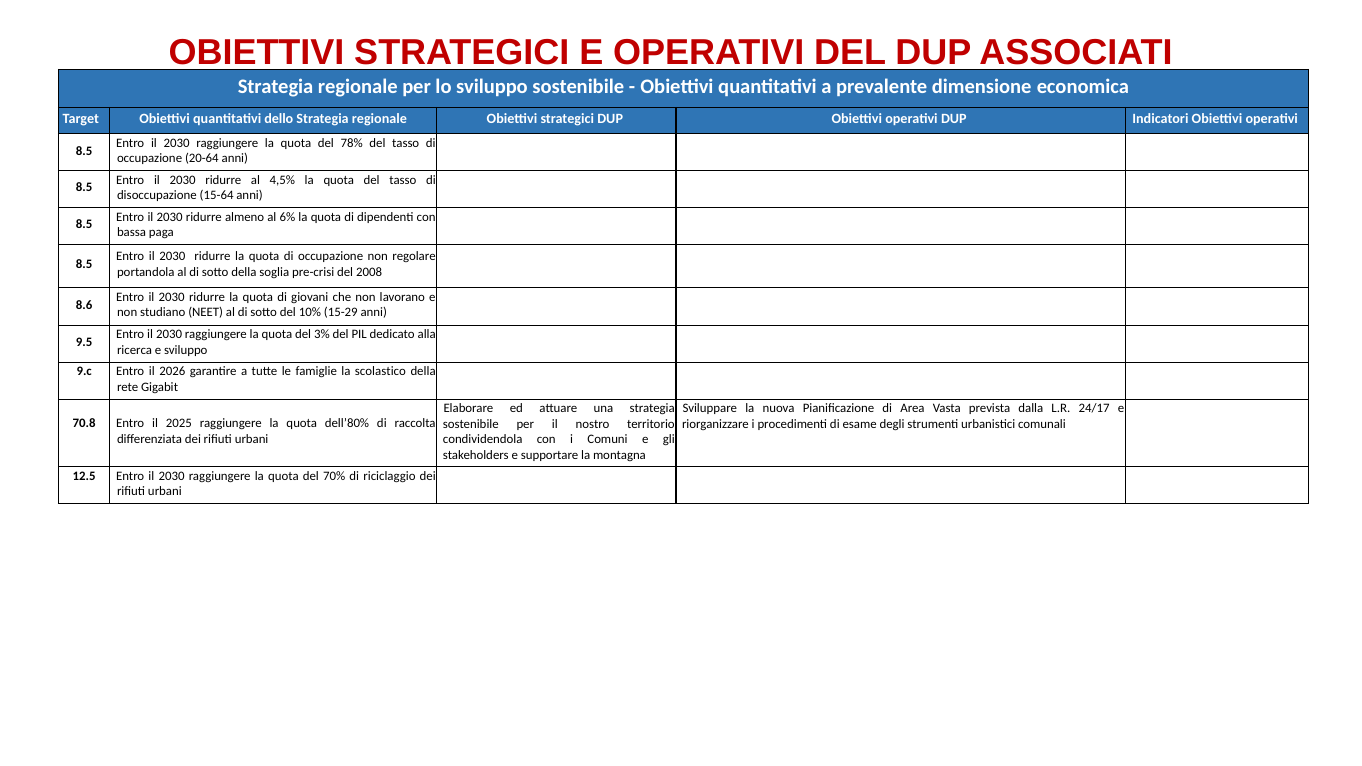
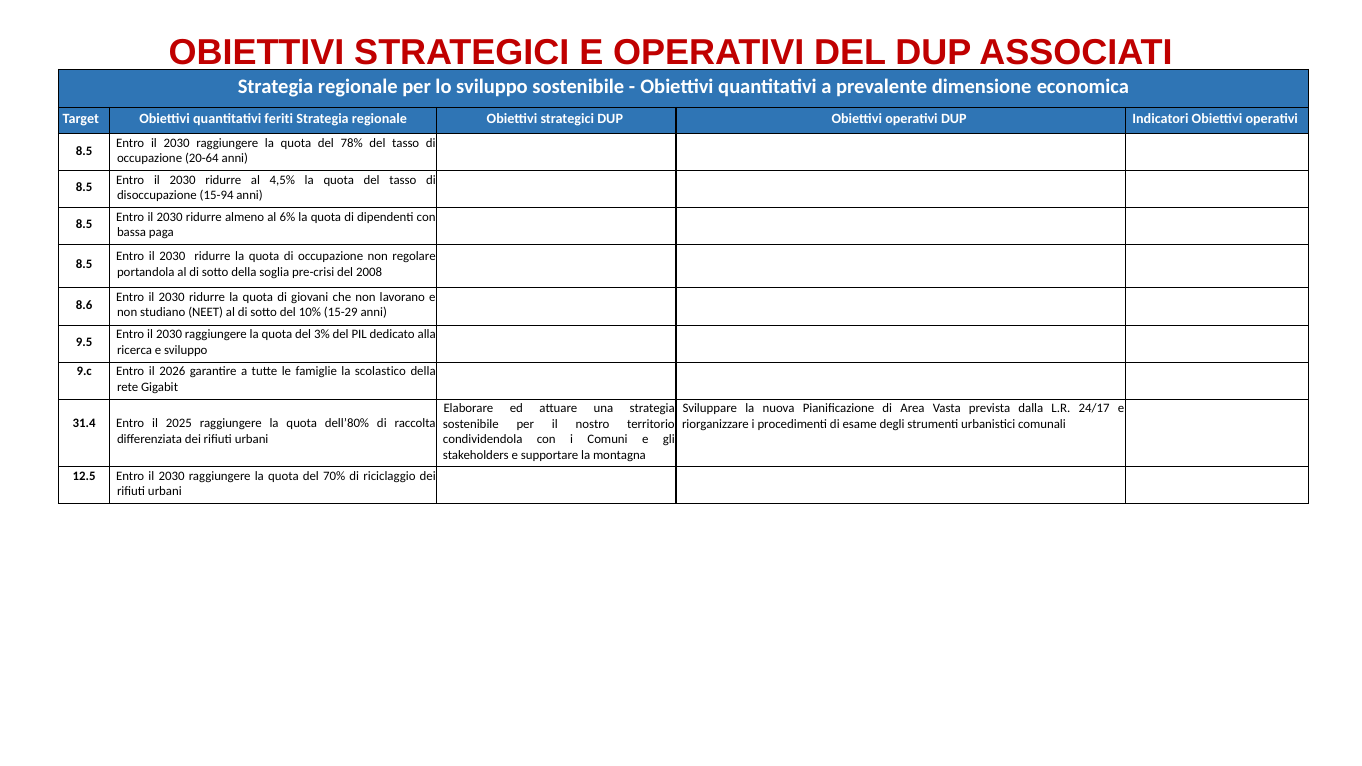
dello: dello -> feriti
15-64: 15-64 -> 15-94
70.8: 70.8 -> 31.4
